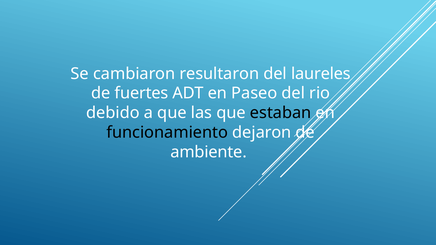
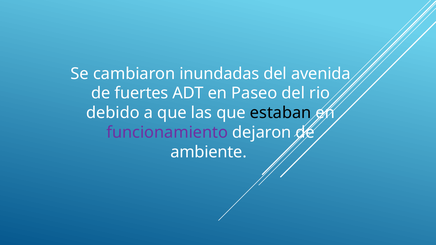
resultaron: resultaron -> inundadas
laureles: laureles -> avenida
funcionamiento colour: black -> purple
